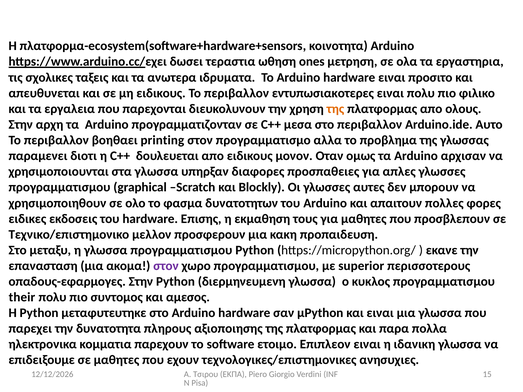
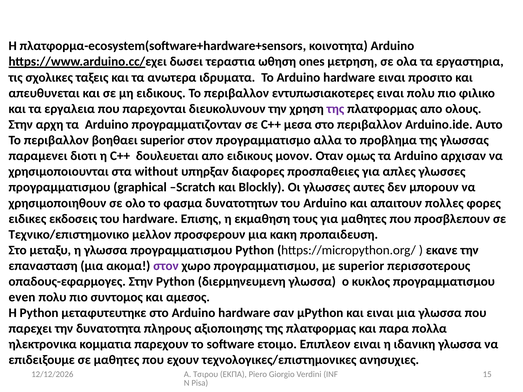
της at (335, 109) colour: orange -> purple
βοηθαει printing: printing -> superior
στα γλωσσα: γλωσσα -> without
their: their -> even
